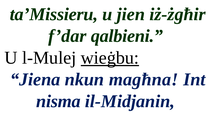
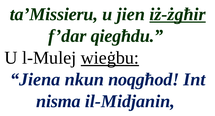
iż-żgħir underline: none -> present
qalbieni: qalbieni -> qiegħdu
magħna: magħna -> noqgħod
